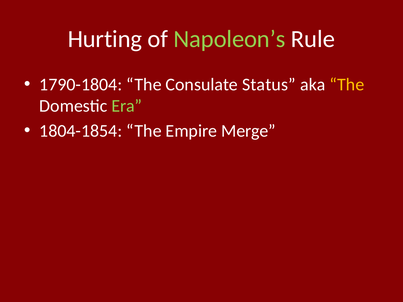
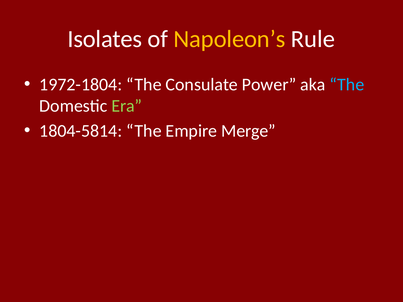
Hurting: Hurting -> Isolates
Napoleon’s colour: light green -> yellow
1790-1804: 1790-1804 -> 1972-1804
Status: Status -> Power
The at (347, 85) colour: yellow -> light blue
1804-1854: 1804-1854 -> 1804-5814
